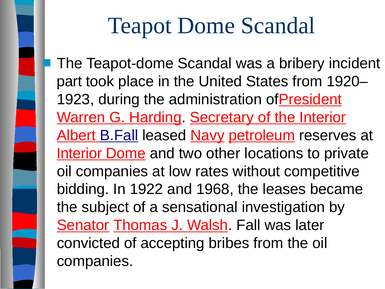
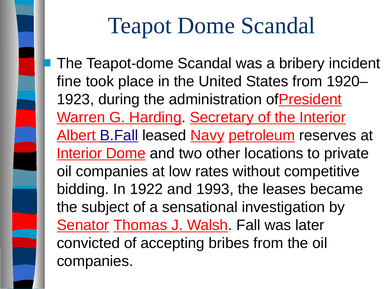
part: part -> fine
1968: 1968 -> 1993
